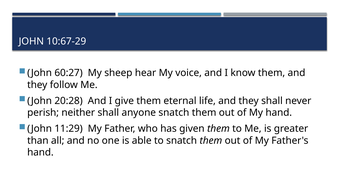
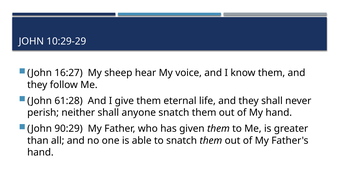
10:67-29: 10:67-29 -> 10:29-29
60:27: 60:27 -> 16:27
20:28: 20:28 -> 61:28
11:29: 11:29 -> 90:29
